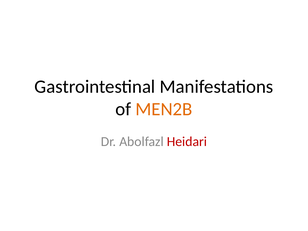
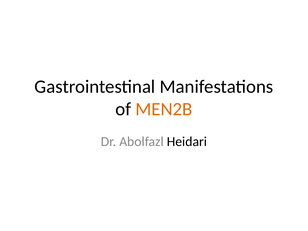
Heidari colour: red -> black
